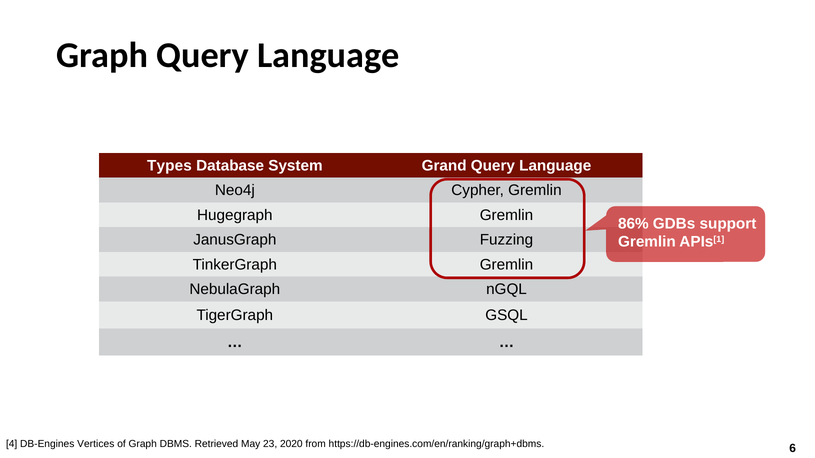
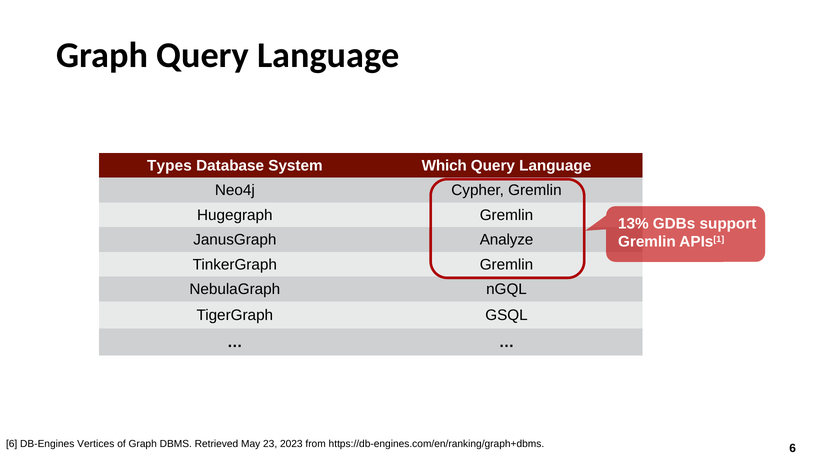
Grand: Grand -> Which
86%: 86% -> 13%
Fuzzing: Fuzzing -> Analyze
4 at (12, 444): 4 -> 6
2020: 2020 -> 2023
